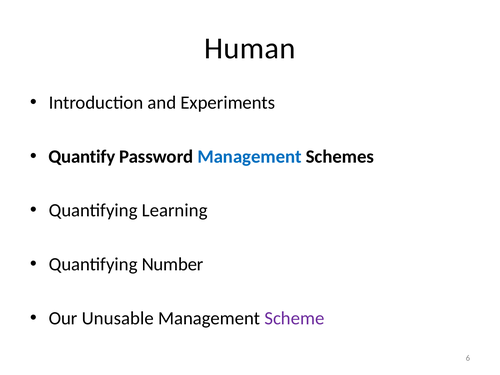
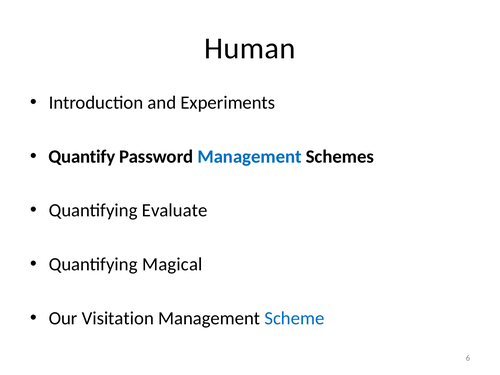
Learning: Learning -> Evaluate
Number: Number -> Magical
Unusable: Unusable -> Visitation
Scheme colour: purple -> blue
